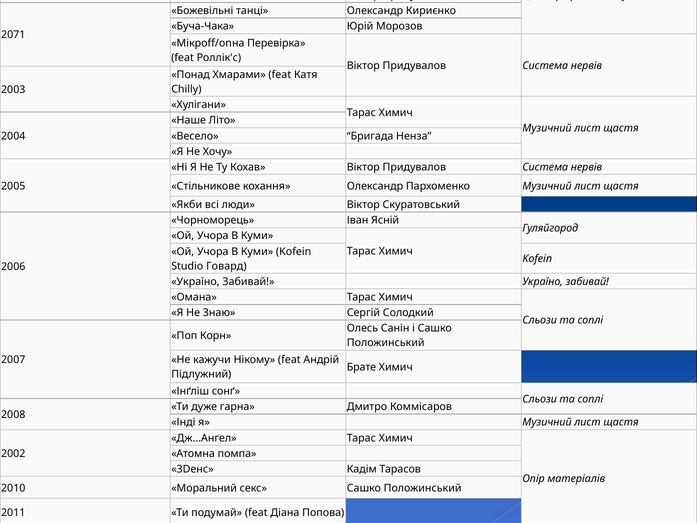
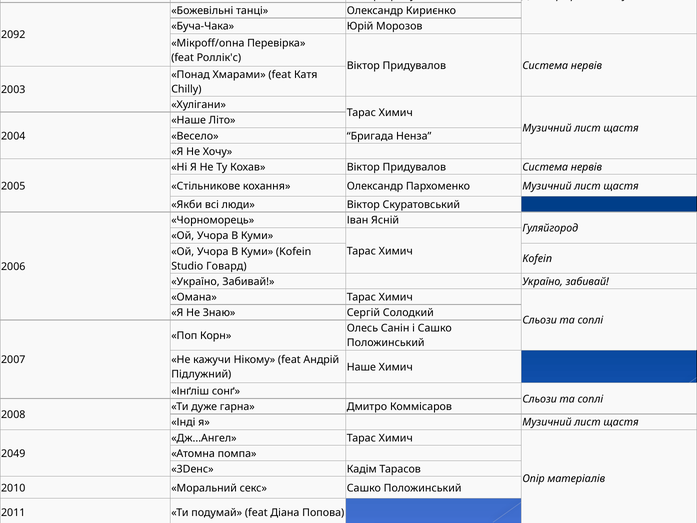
2071: 2071 -> 2092
Брате at (361, 367): Брате -> Наше
2002: 2002 -> 2049
